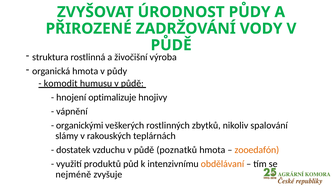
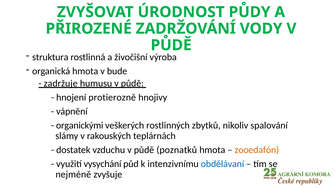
v půdy: půdy -> bude
komodit: komodit -> zadržuje
optimalizuje: optimalizuje -> protierozně
produktů: produktů -> vysychání
obdělávaní colour: orange -> blue
